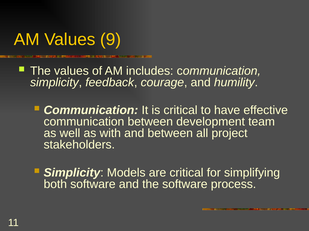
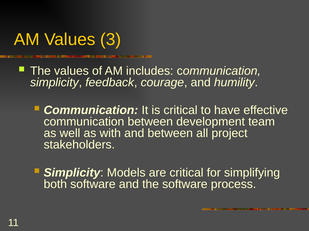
9: 9 -> 3
